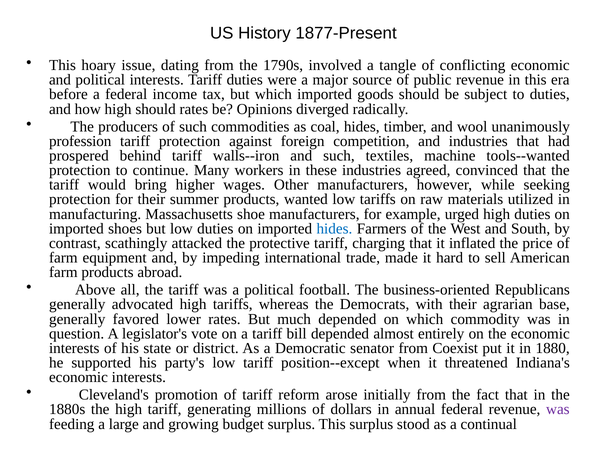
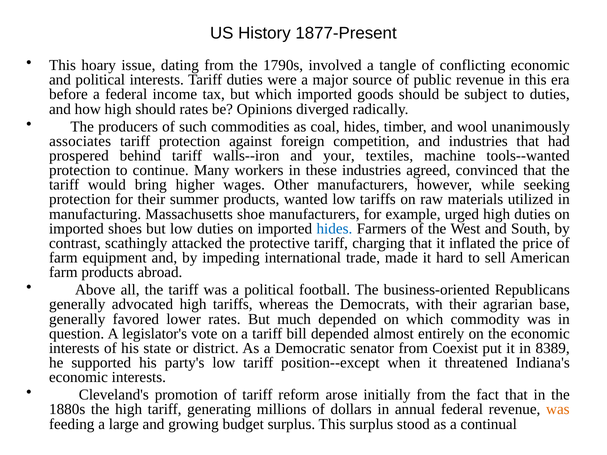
profession: profession -> associates
and such: such -> your
1880: 1880 -> 8389
was at (558, 410) colour: purple -> orange
